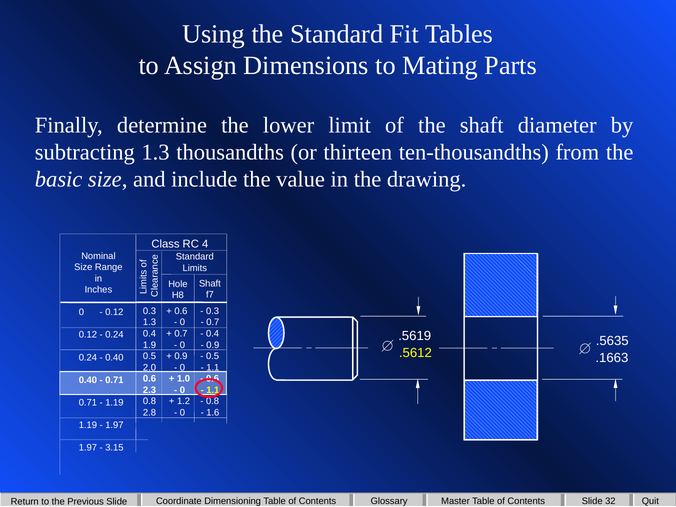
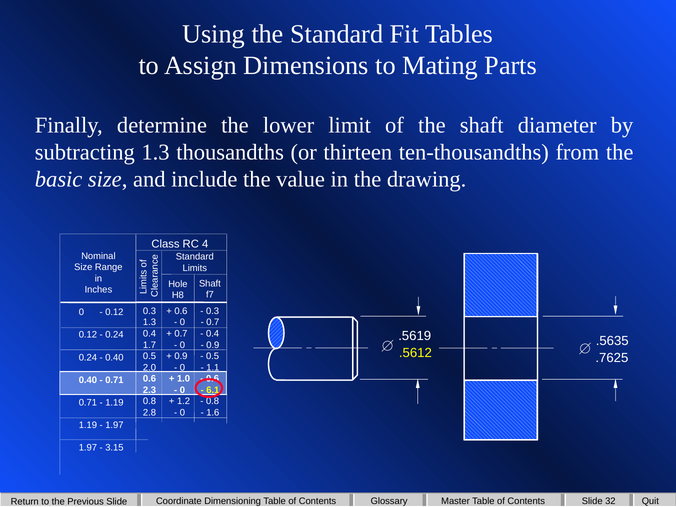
1.9: 1.9 -> 1.7
.1663: .1663 -> .7625
1.1 at (213, 390): 1.1 -> 6.1
